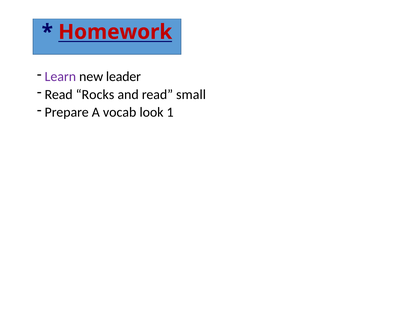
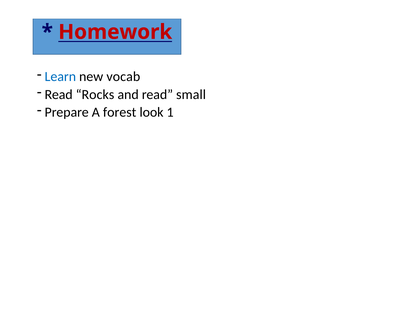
Learn colour: purple -> blue
leader: leader -> vocab
vocab: vocab -> forest
